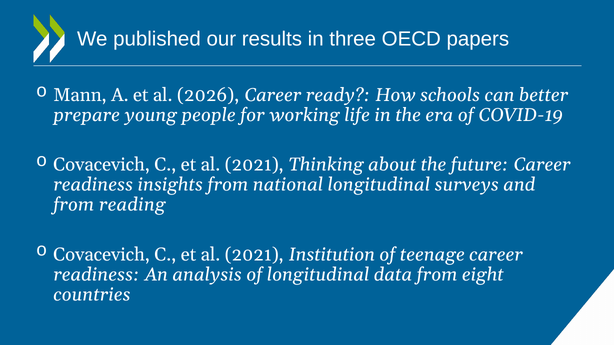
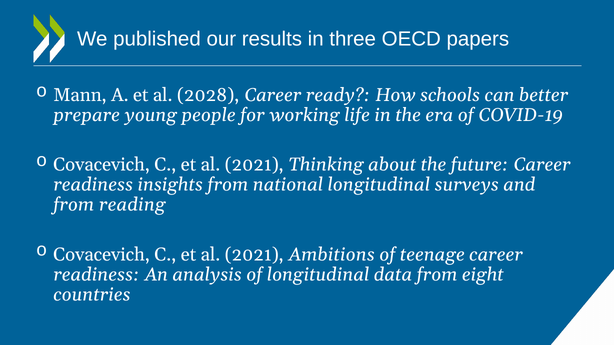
2026: 2026 -> 2028
Institution: Institution -> Ambitions
